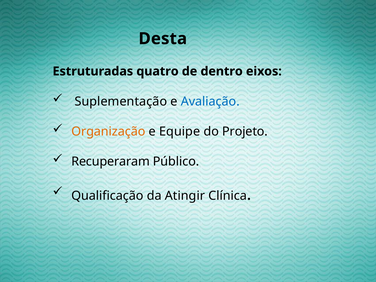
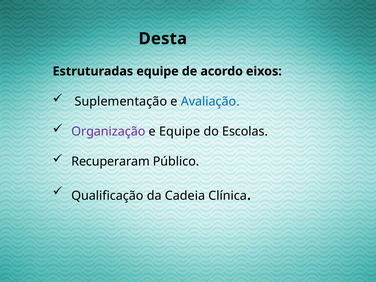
Estruturadas quatro: quatro -> equipe
dentro: dentro -> acordo
Organização colour: orange -> purple
Projeto: Projeto -> Escolas
Atingir: Atingir -> Cadeia
